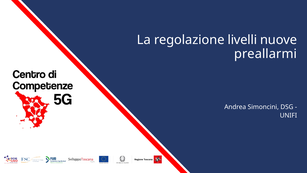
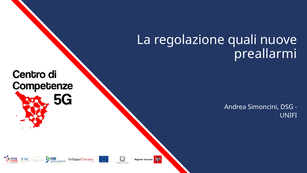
livelli: livelli -> quali
